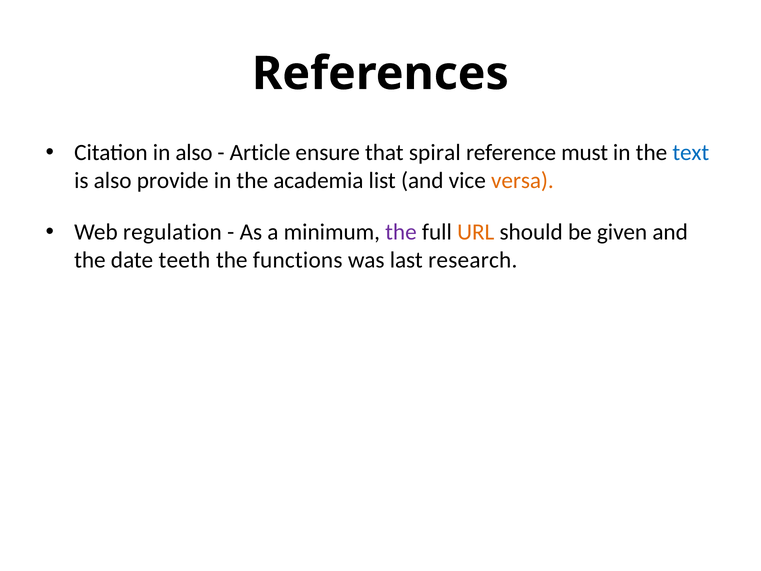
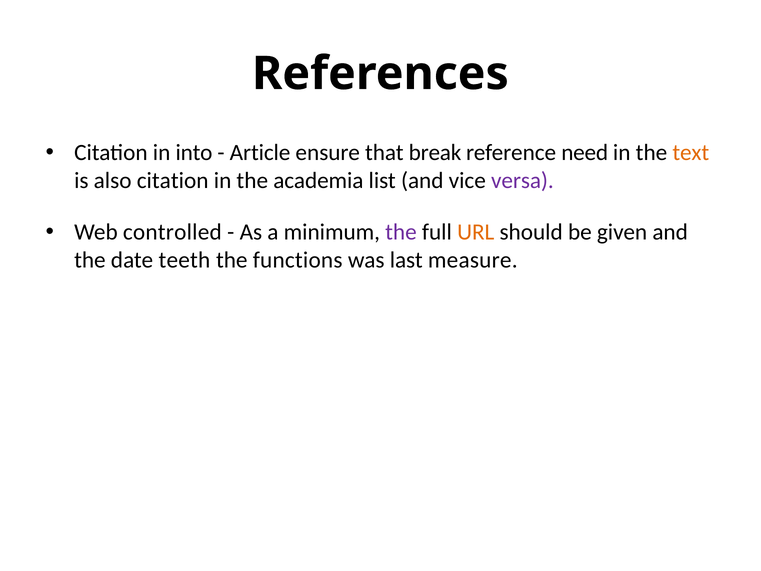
in also: also -> into
spiral: spiral -> break
must: must -> need
text colour: blue -> orange
also provide: provide -> citation
versa colour: orange -> purple
regulation: regulation -> controlled
research: research -> measure
